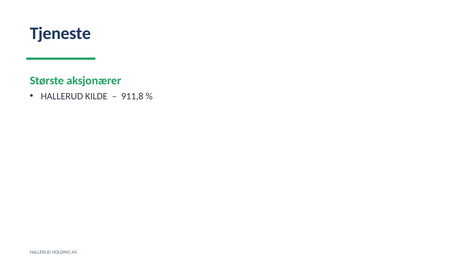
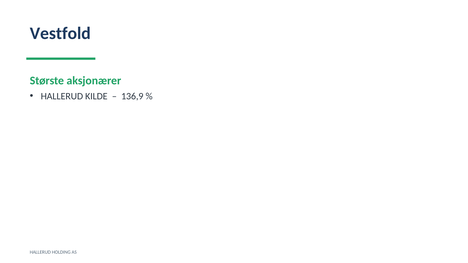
Tjeneste: Tjeneste -> Vestfold
911,8: 911,8 -> 136,9
